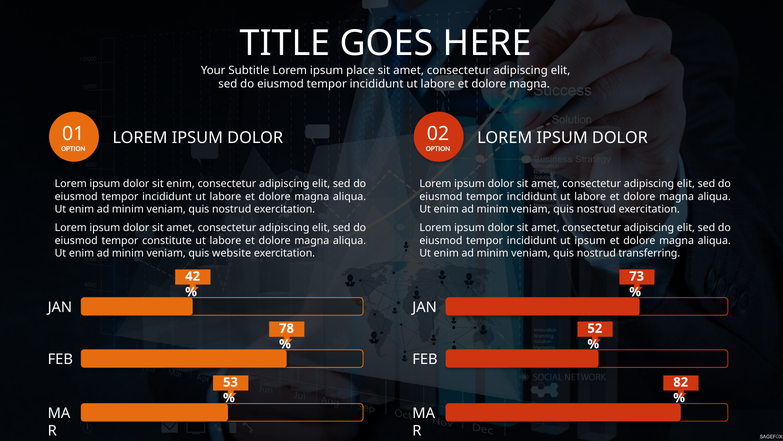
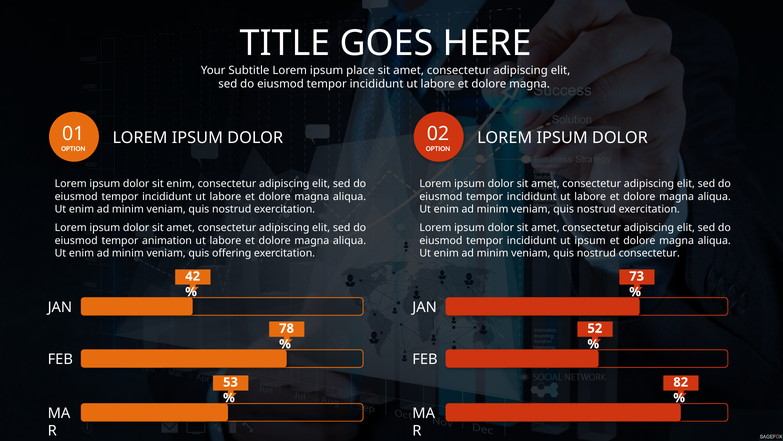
constitute: constitute -> animation
website: website -> offering
nostrud transferring: transferring -> consectetur
